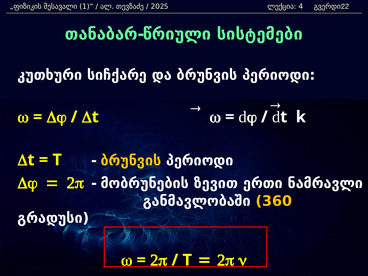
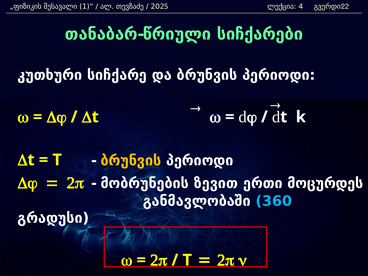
სისტემები: სისტემები -> სიჩქარები
ნამრავლი: ნამრავლი -> მოცურდეს
360 colour: yellow -> light blue
